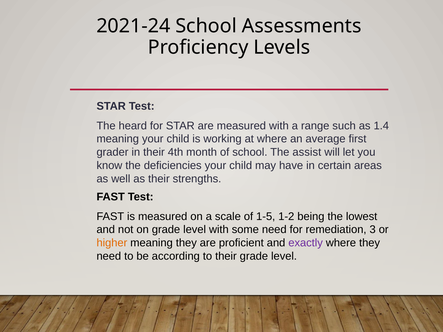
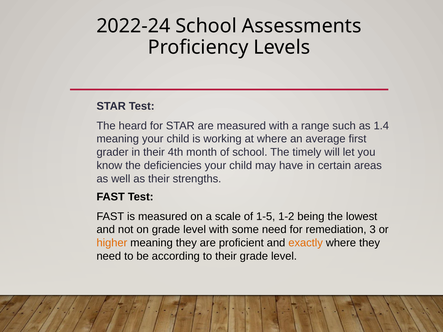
2021-24: 2021-24 -> 2022-24
assist: assist -> timely
exactly colour: purple -> orange
